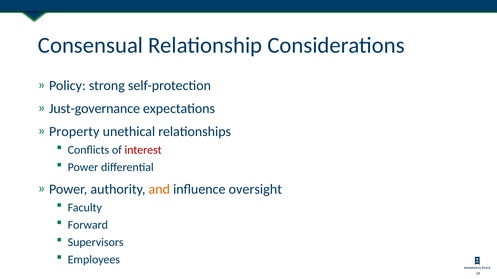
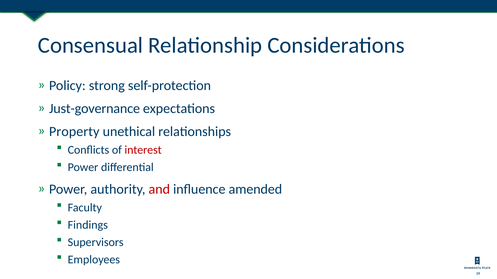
and colour: orange -> red
oversight: oversight -> amended
Forward: Forward -> Findings
